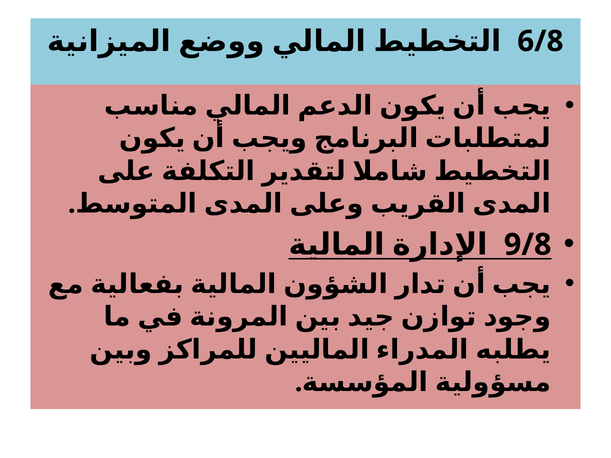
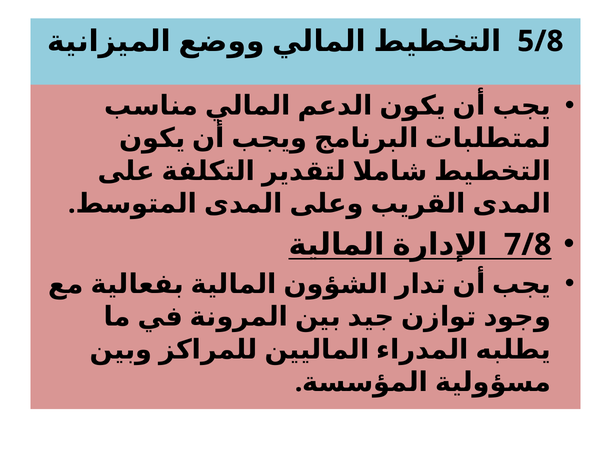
6/8: 6/8 -> 5/8
9/8: 9/8 -> 7/8
